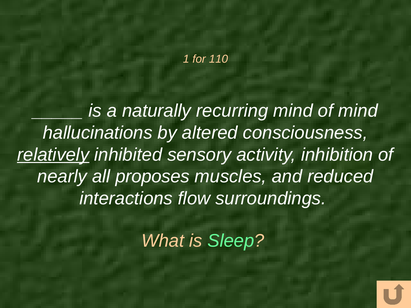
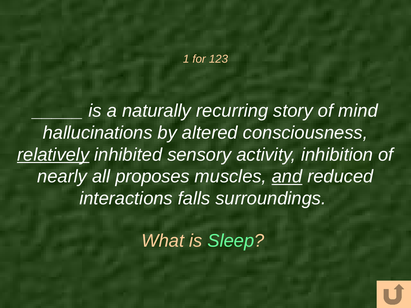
110: 110 -> 123
recurring mind: mind -> story
and underline: none -> present
flow: flow -> falls
